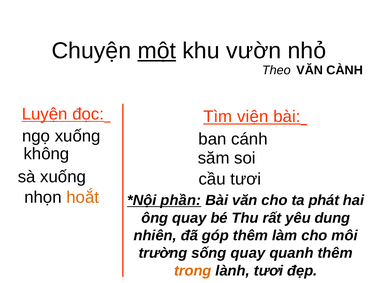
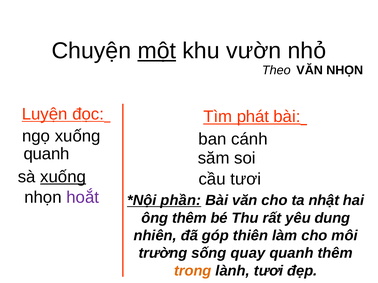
VĂN CÀNH: CÀNH -> NHỌN
viện: viện -> phát
không at (46, 154): không -> quanh
xuống at (63, 177) underline: none -> present
hoắt colour: orange -> purple
phát: phát -> nhật
ông quay: quay -> thêm
góp thêm: thêm -> thiên
